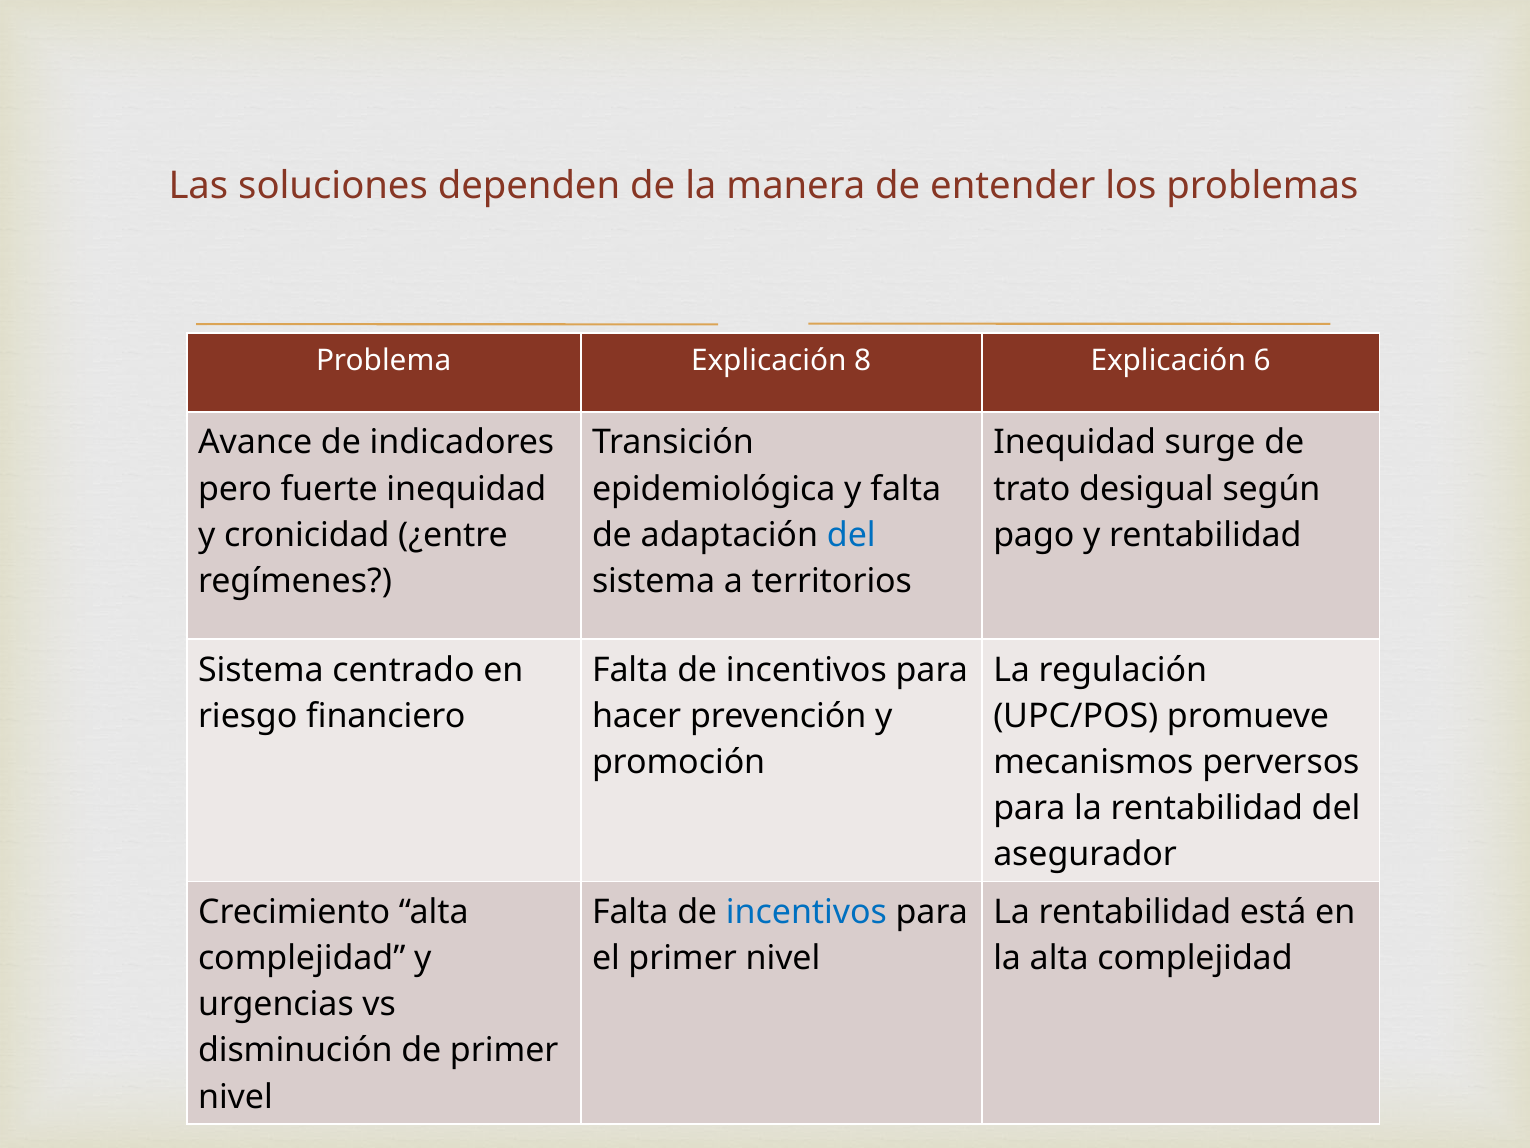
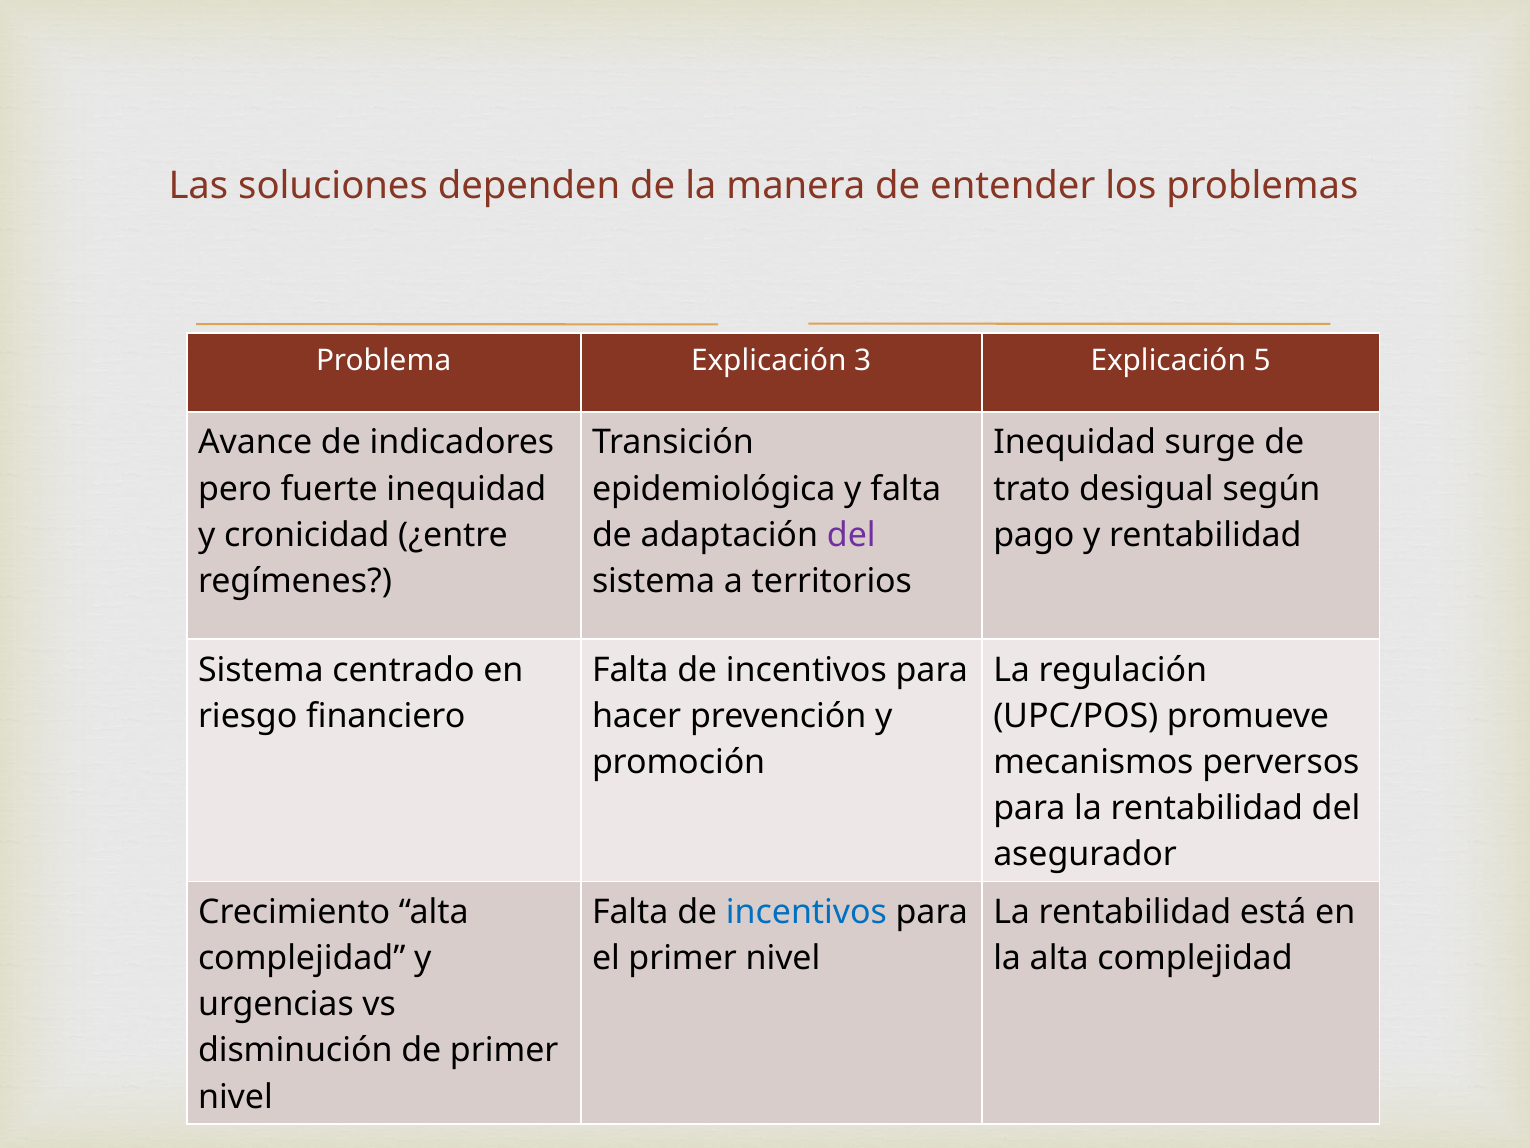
8: 8 -> 3
6: 6 -> 5
del at (851, 535) colour: blue -> purple
